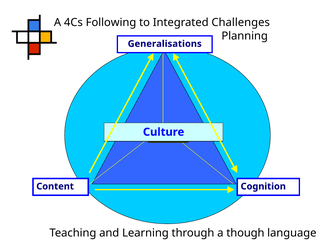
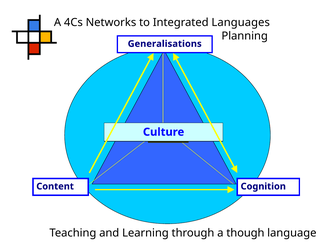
Following: Following -> Networks
Challenges: Challenges -> Languages
